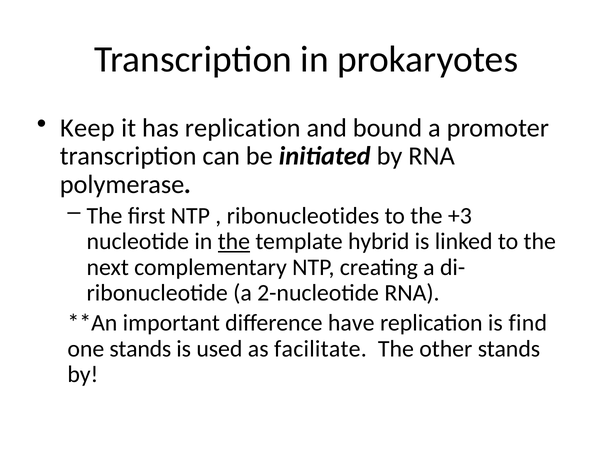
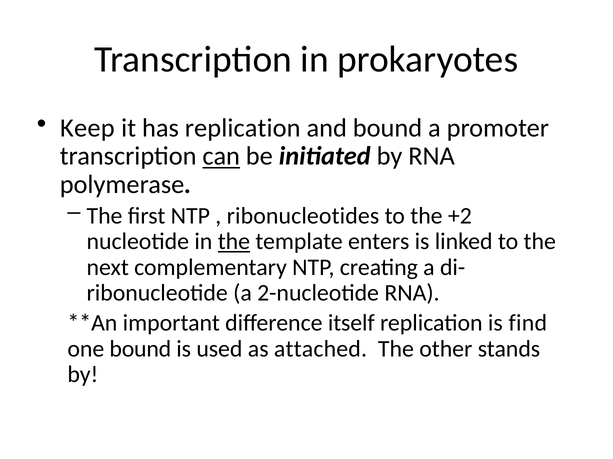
can underline: none -> present
+3: +3 -> +2
hybrid: hybrid -> enters
have: have -> itself
one stands: stands -> bound
facilitate: facilitate -> attached
